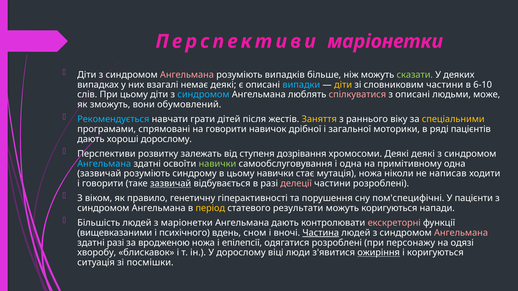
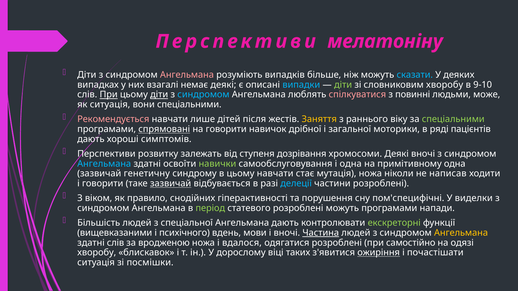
Перспективи маріонетки: маріонетки -> мелатоніну
сказати colour: light green -> light blue
діти at (343, 85) colour: yellow -> light green
словниковим частини: частини -> хворобу
6-10: 6-10 -> 9-10
При at (109, 95) underline: none -> present
діти at (159, 95) underline: none -> present
з описані: описані -> повинні
як зможуть: зможуть -> ситуація
вони обумовлений: обумовлений -> спеціальними
Рекомендується colour: light blue -> pink
грати: грати -> лише
спеціальними at (453, 119) colour: yellow -> light green
спрямовані underline: none -> present
хороші дорослому: дорослому -> симптомів
Деякі деякі: деякі -> вночі
зазвичай розуміють: розуміють -> генетичну
цьому навички: навички -> навчати
делеції colour: pink -> light blue
генетичну: генетичну -> снодійних
пацієнти: пацієнти -> виделки
період colour: yellow -> light green
статевого результати: результати -> розроблені
можуть коригуються: коригуються -> програмами
з маріонетки: маріонетки -> спеціальної
екскреторні colour: pink -> light green
сном: сном -> мови
Ангельмана at (461, 233) colour: pink -> yellow
здатні разі: разі -> слів
епілепсії: епілепсії -> вдалося
персонажу: персонажу -> самостійно
люди: люди -> таких
і коригуються: коригуються -> почастішати
